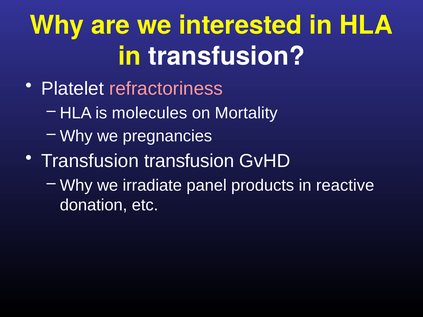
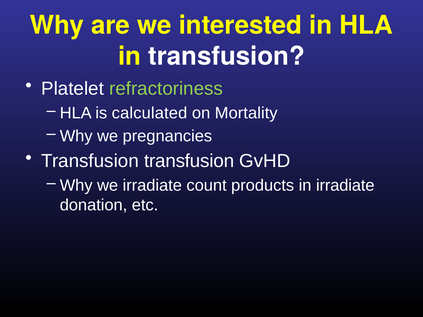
refractoriness colour: pink -> light green
molecules: molecules -> calculated
panel: panel -> count
in reactive: reactive -> irradiate
